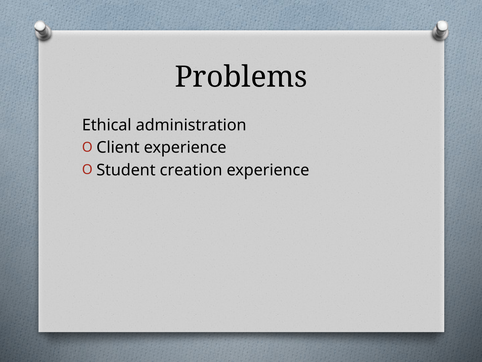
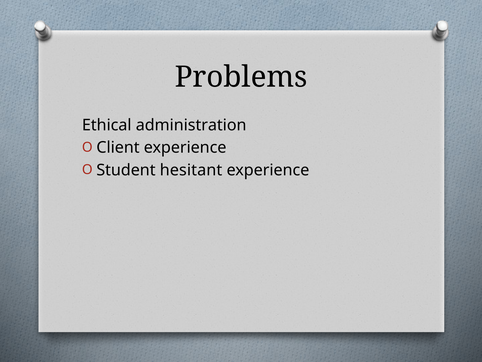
creation: creation -> hesitant
